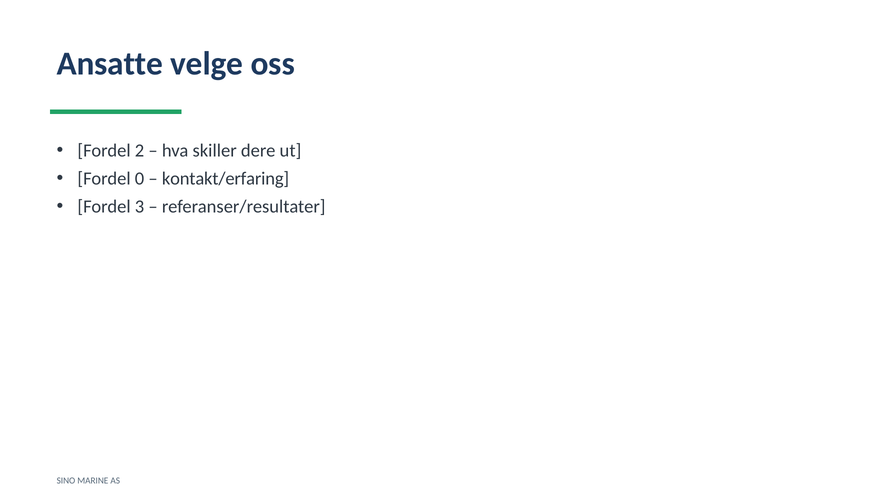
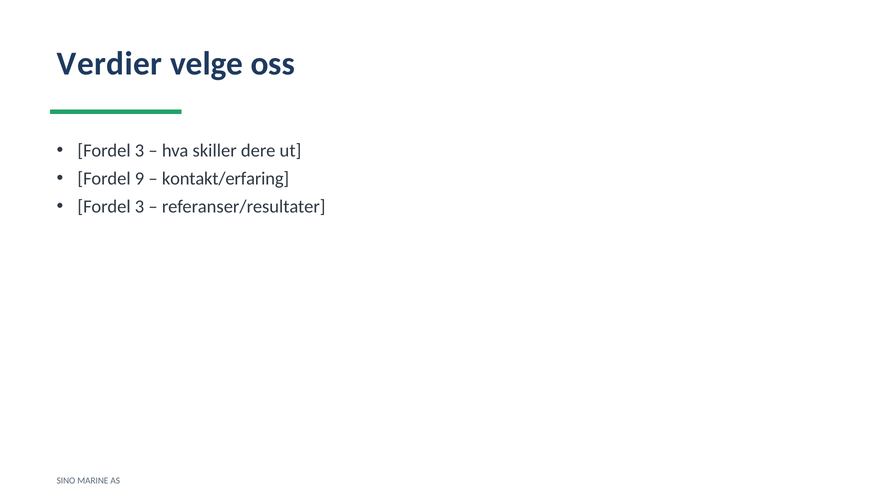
Ansatte: Ansatte -> Verdier
2 at (140, 151): 2 -> 3
0: 0 -> 9
